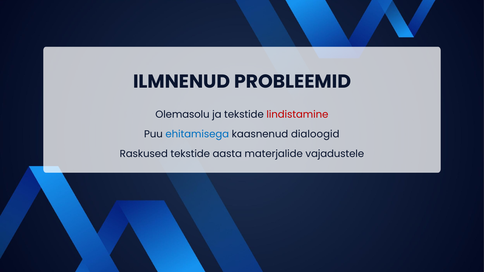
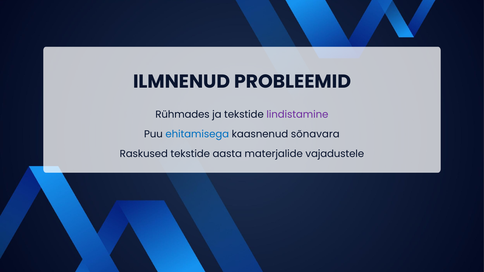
Olemasolu: Olemasolu -> Rühmades
lindistamine colour: red -> purple
dialoogid: dialoogid -> sõnavara
